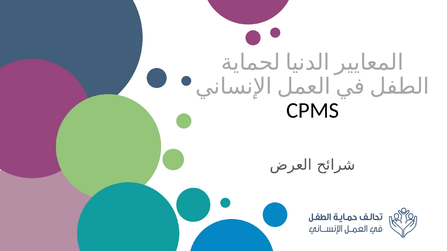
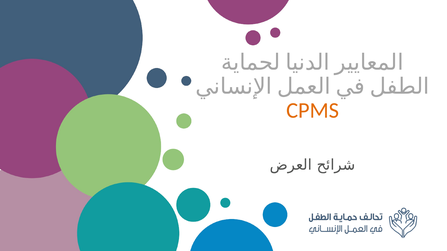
CPMS colour: black -> orange
